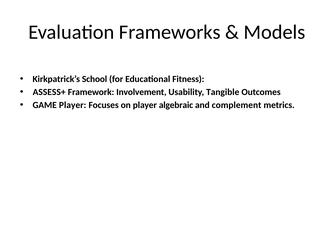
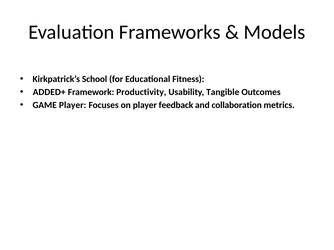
ASSESS+: ASSESS+ -> ADDED+
Involvement: Involvement -> Productivity
algebraic: algebraic -> feedback
complement: complement -> collaboration
